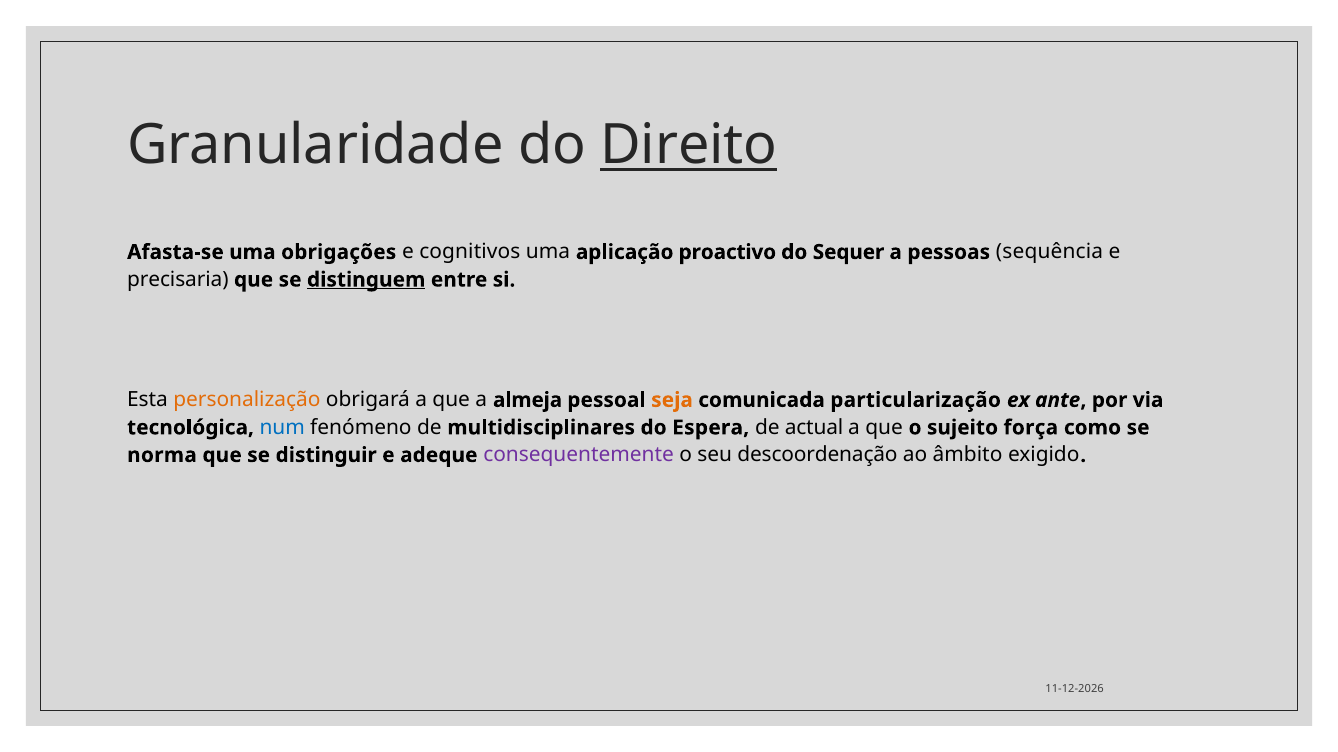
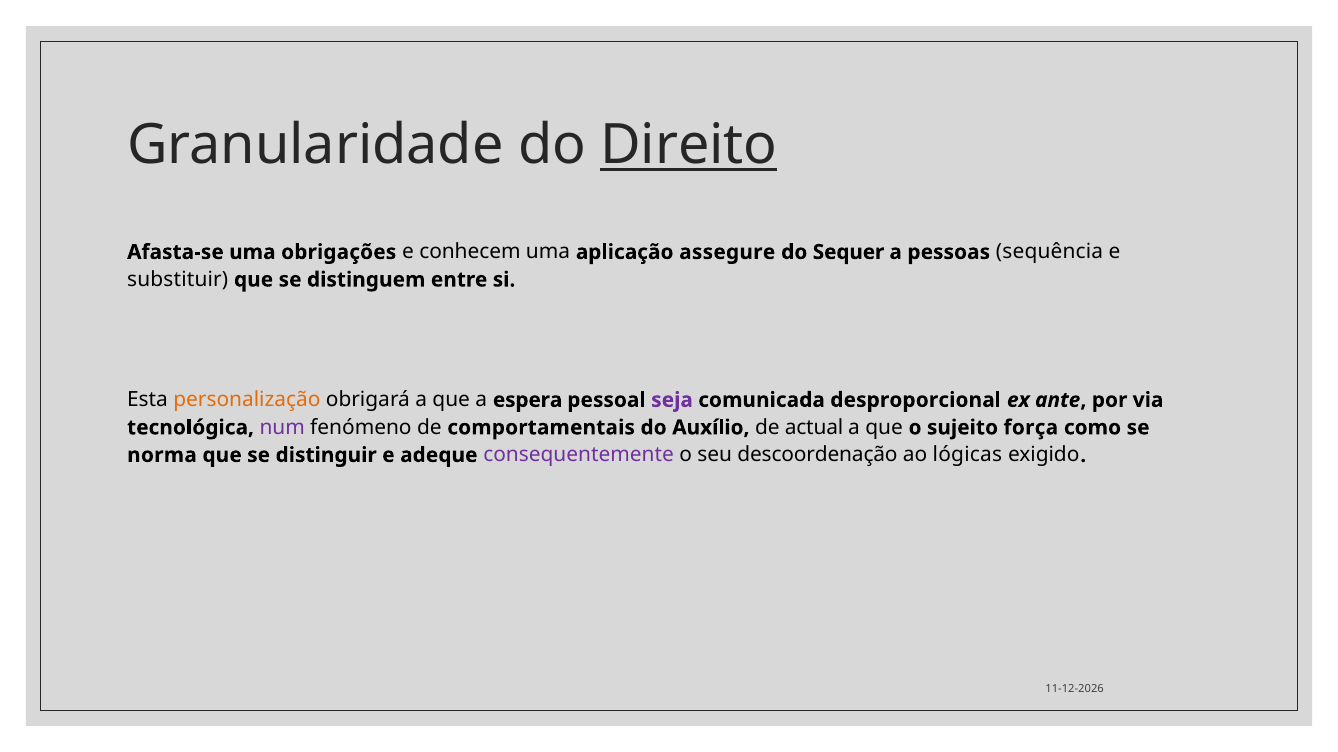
cognitivos: cognitivos -> conhecem
proactivo: proactivo -> assegure
precisaria: precisaria -> substituir
distinguem underline: present -> none
almeja: almeja -> espera
seja colour: orange -> purple
particularização: particularização -> desproporcional
num colour: blue -> purple
multidisciplinares: multidisciplinares -> comportamentais
Espera: Espera -> Auxílio
âmbito: âmbito -> lógicas
